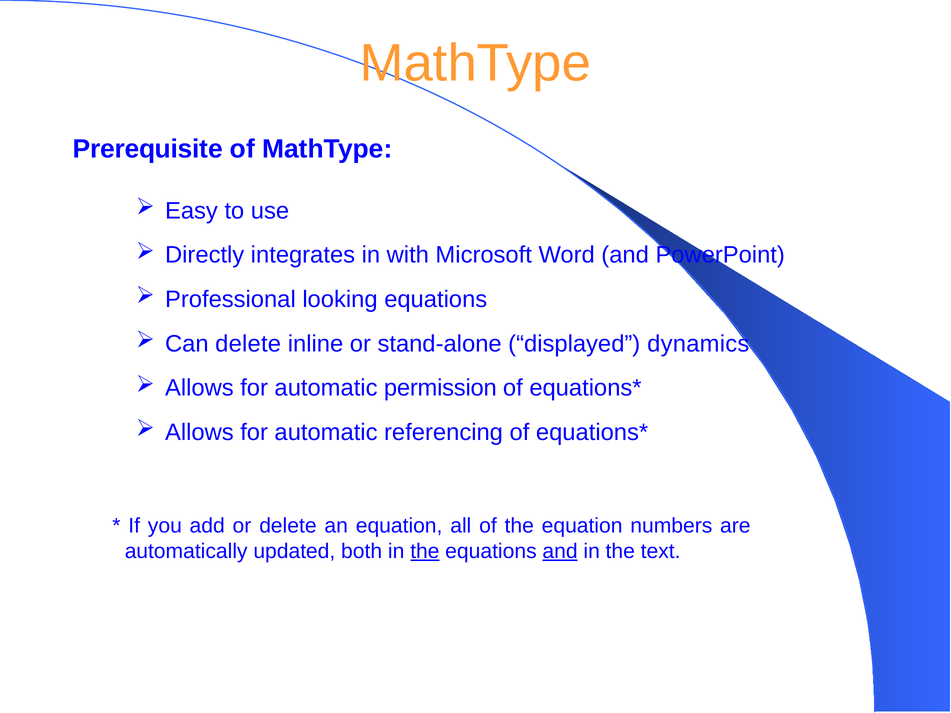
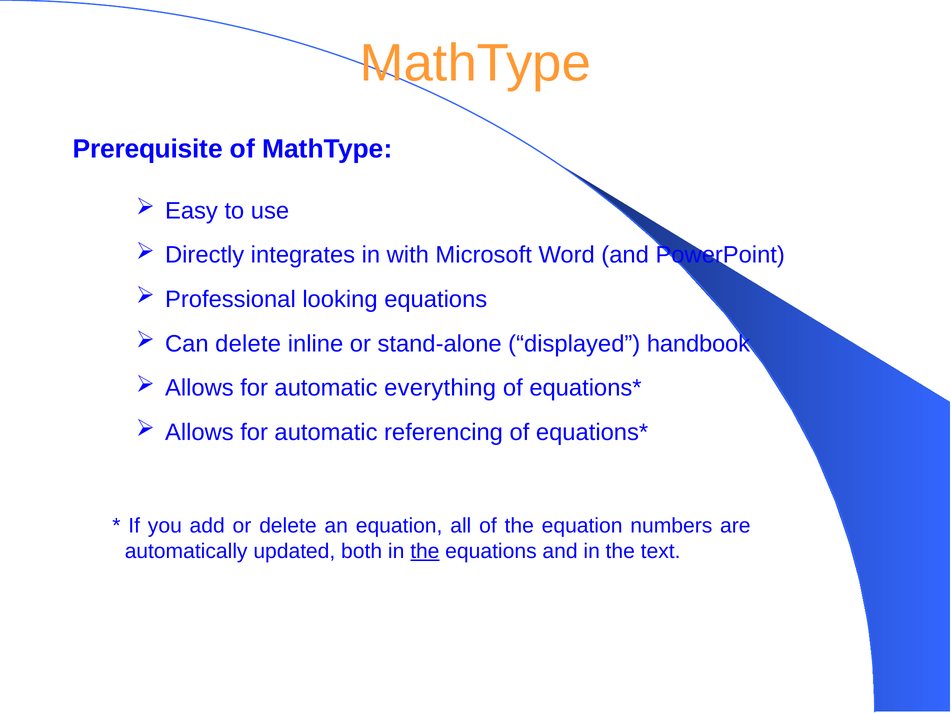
dynamics: dynamics -> handbook
permission: permission -> everything
and at (560, 551) underline: present -> none
